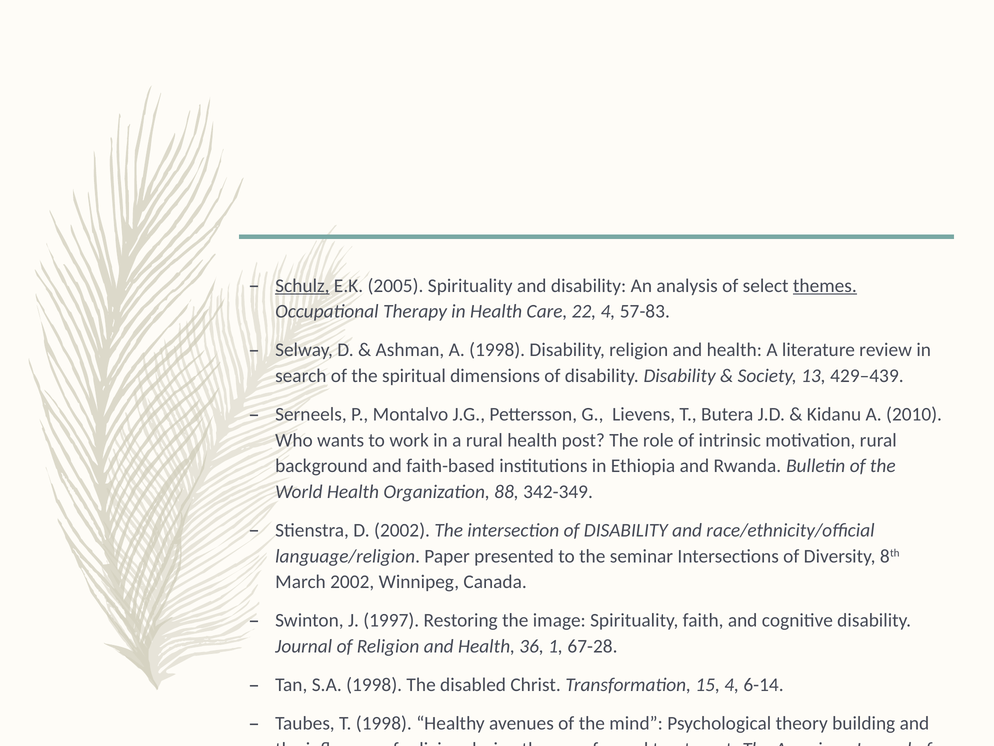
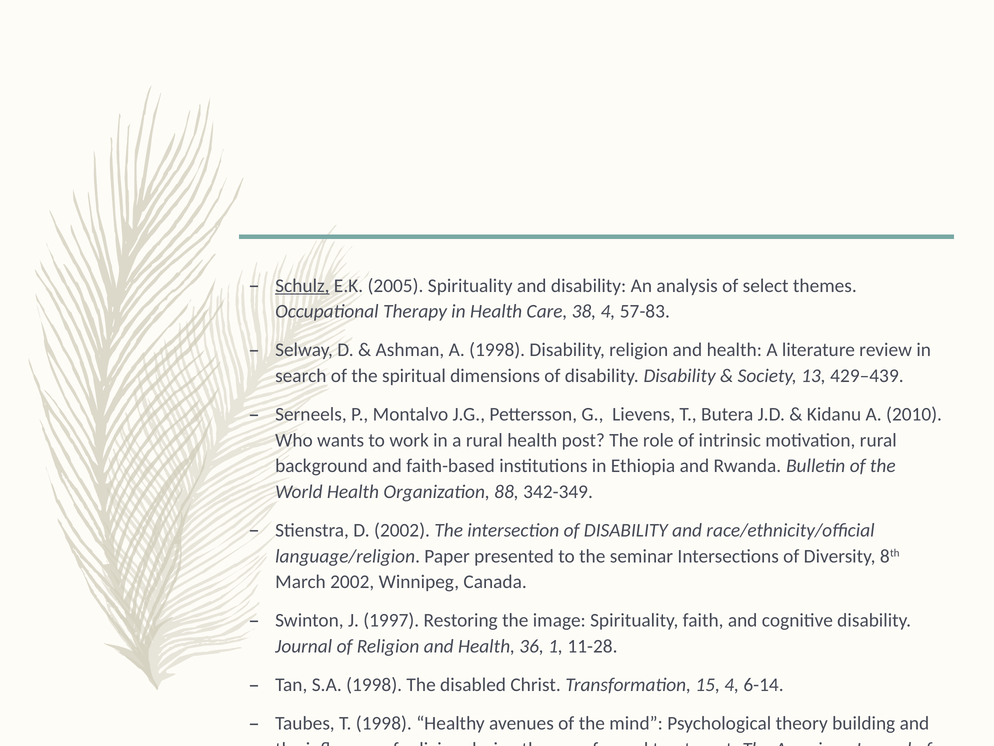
themes underline: present -> none
22: 22 -> 38
67-28: 67-28 -> 11-28
